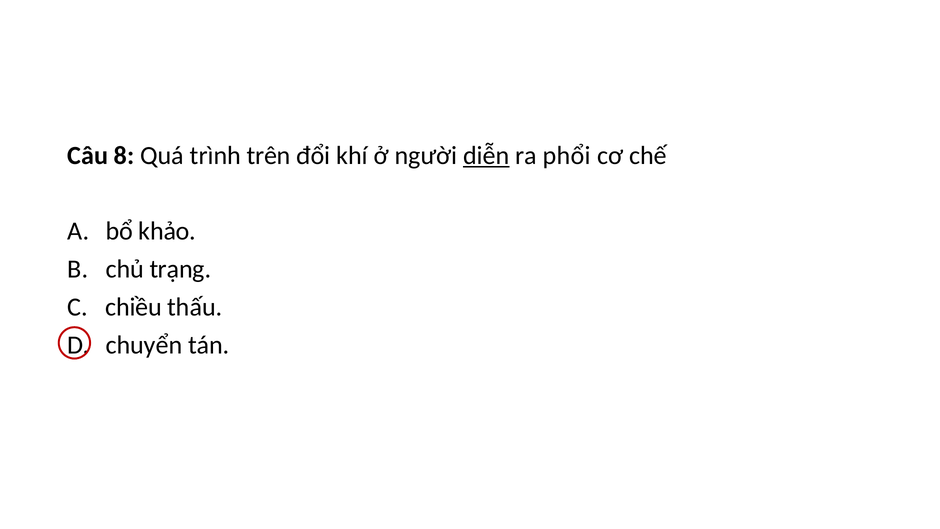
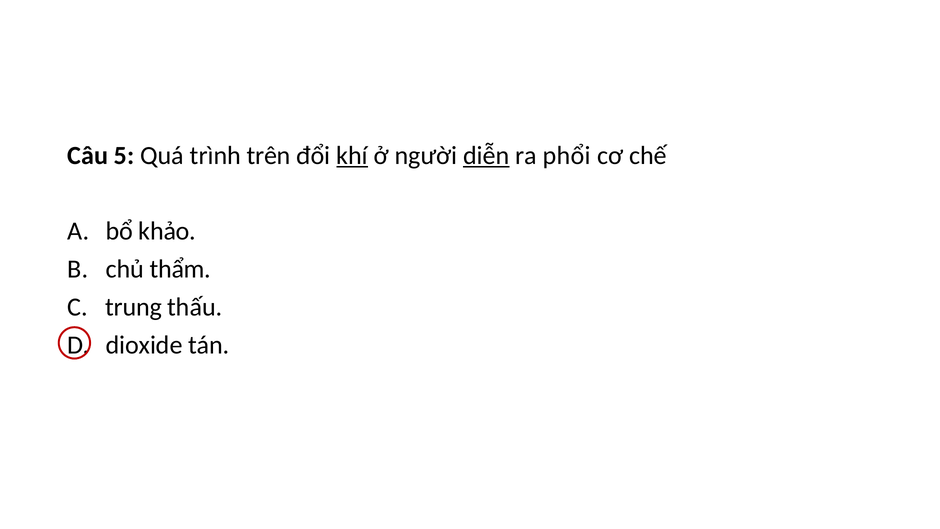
8: 8 -> 5
khí underline: none -> present
trạng: trạng -> thẩm
chiều: chiều -> trung
chuyển: chuyển -> dioxide
